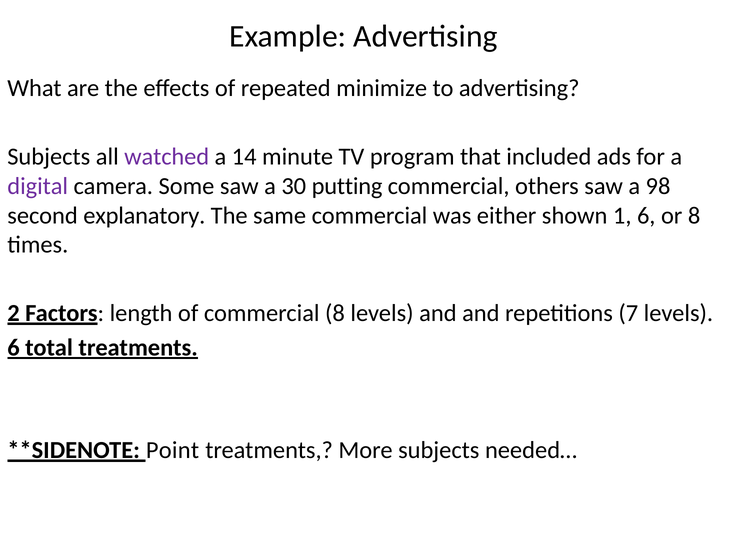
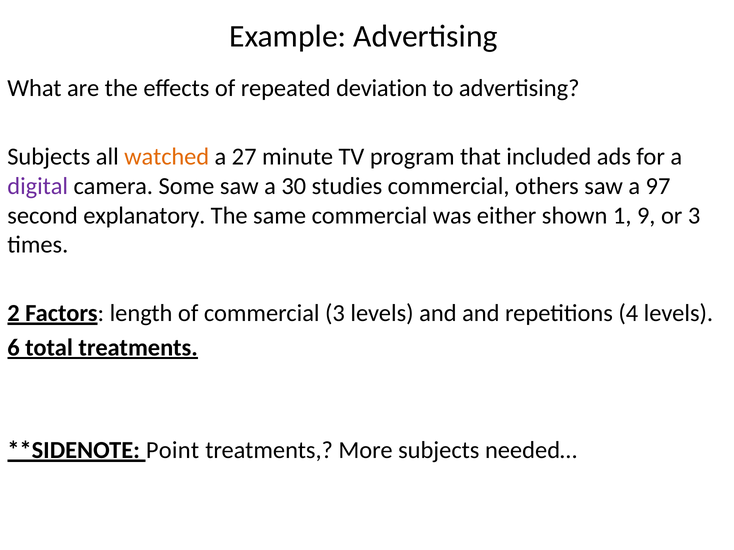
minimize: minimize -> deviation
watched colour: purple -> orange
14: 14 -> 27
putting: putting -> studies
98: 98 -> 97
1 6: 6 -> 9
or 8: 8 -> 3
commercial 8: 8 -> 3
7: 7 -> 4
